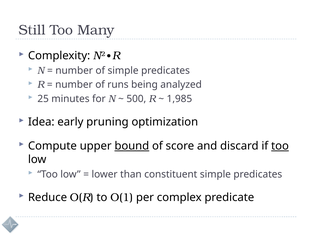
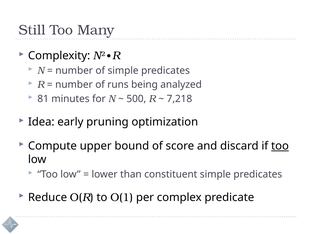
25: 25 -> 81
1,985: 1,985 -> 7,218
bound underline: present -> none
